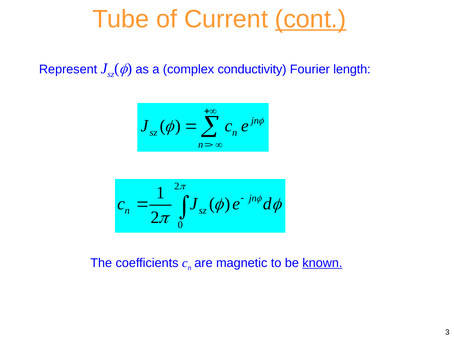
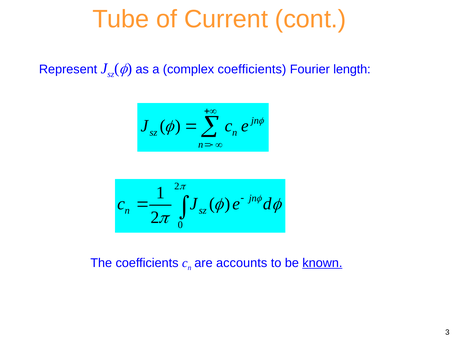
cont underline: present -> none
complex conductivity: conductivity -> coefficients
magnetic: magnetic -> accounts
